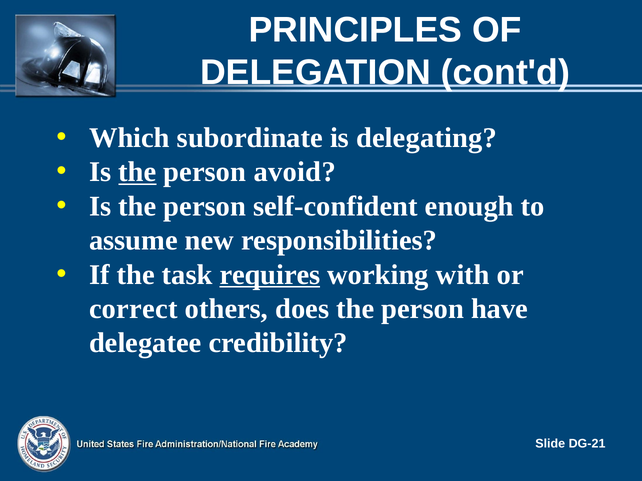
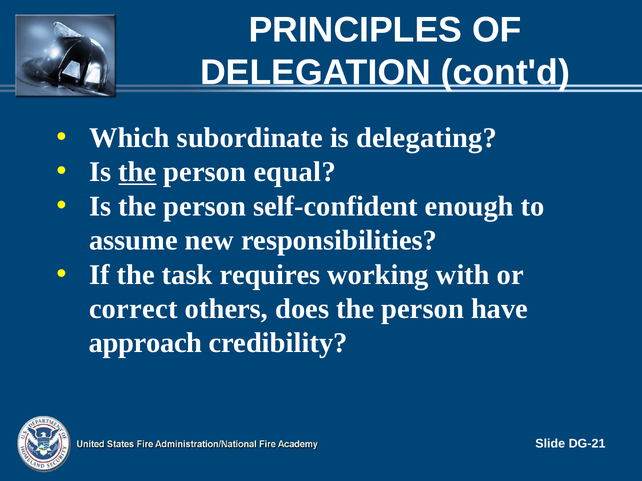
avoid: avoid -> equal
requires underline: present -> none
delegatee: delegatee -> approach
